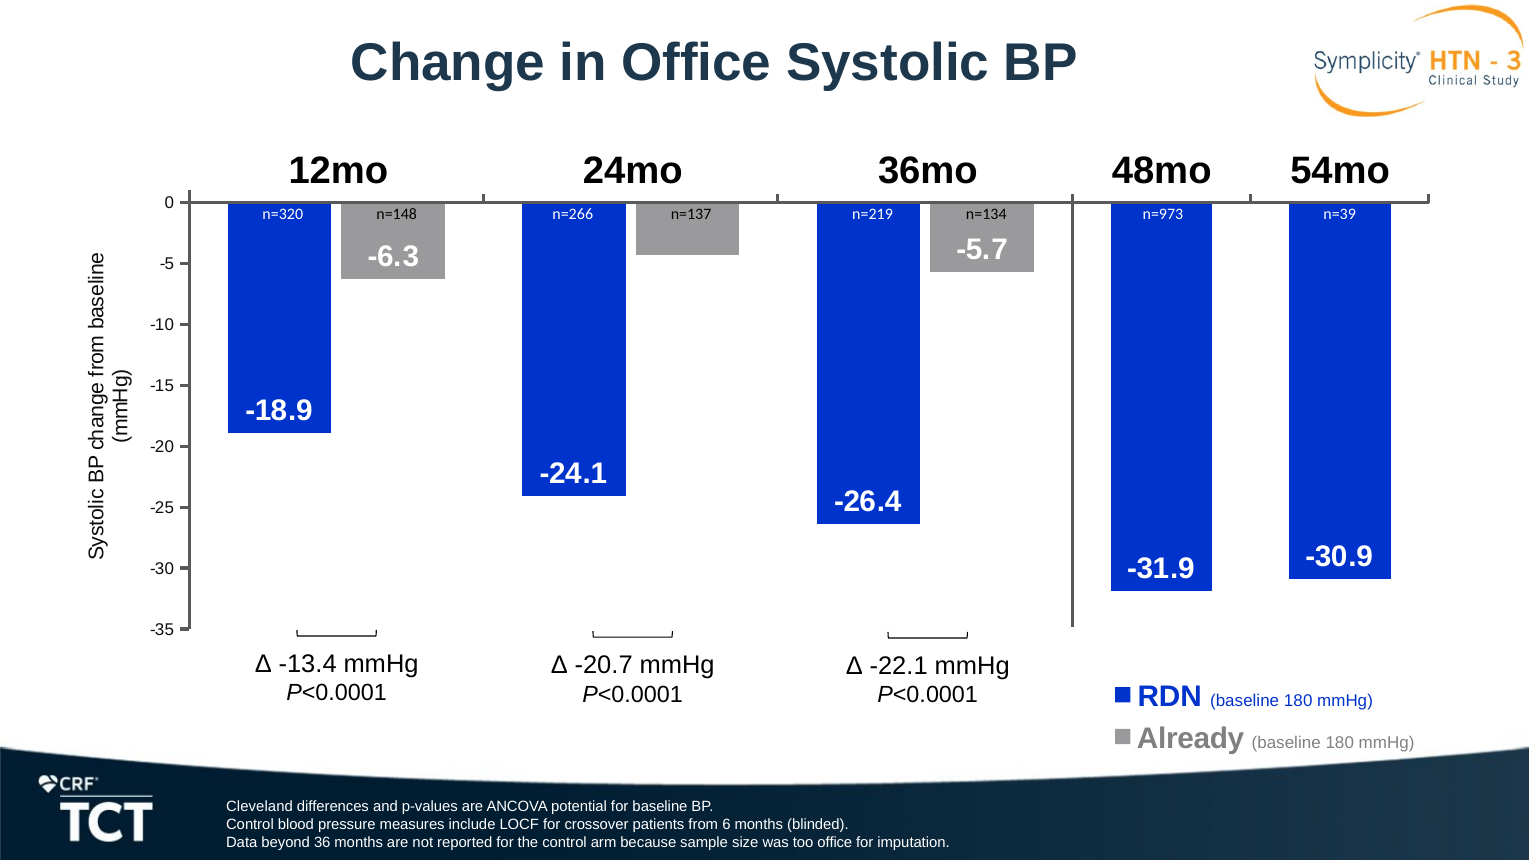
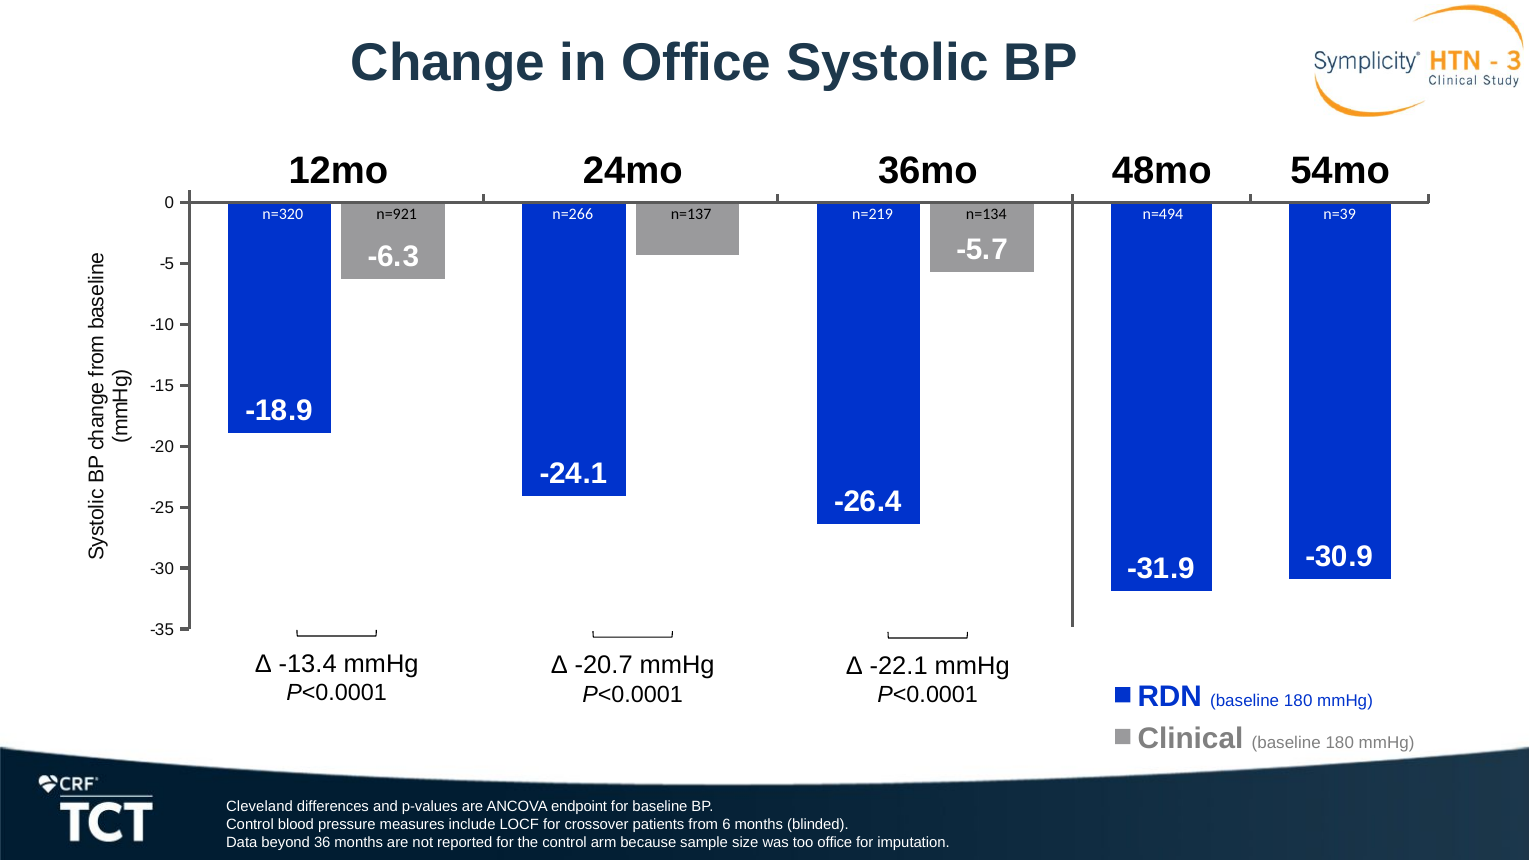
n=148: n=148 -> n=921
n=973: n=973 -> n=494
Already: Already -> Clinical
potential: potential -> endpoint
